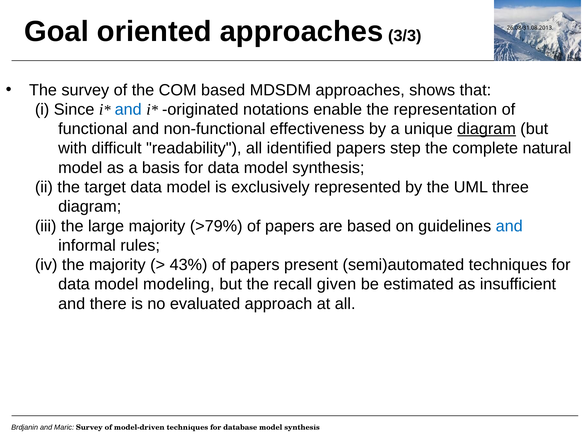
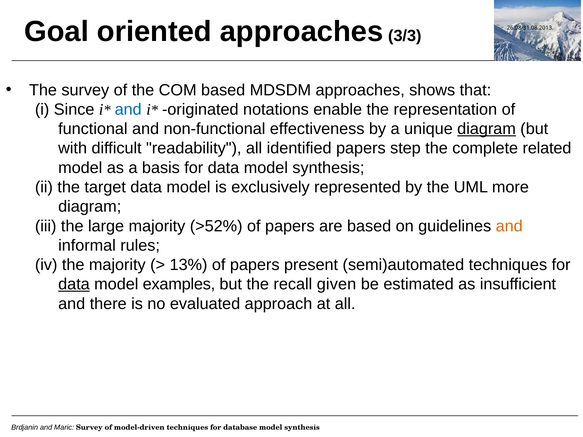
natural: natural -> related
three: three -> more
>79%: >79% -> >52%
and at (509, 226) colour: blue -> orange
43%: 43% -> 13%
data at (74, 284) underline: none -> present
modeling: modeling -> examples
